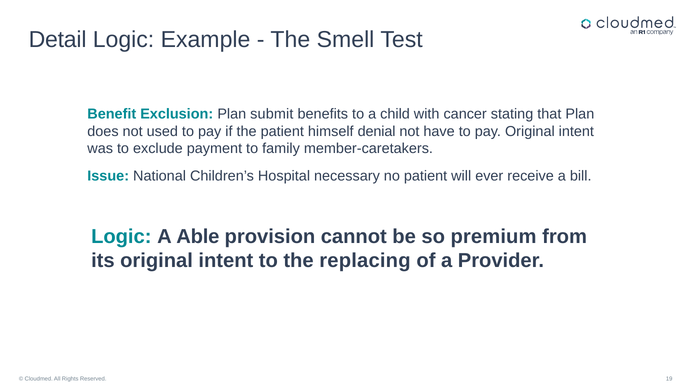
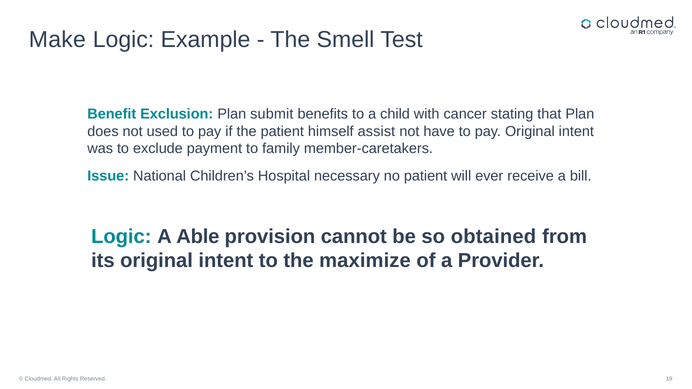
Detail: Detail -> Make
denial: denial -> assist
premium: premium -> obtained
replacing: replacing -> maximize
